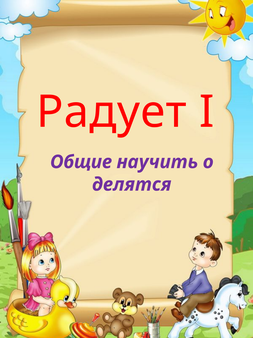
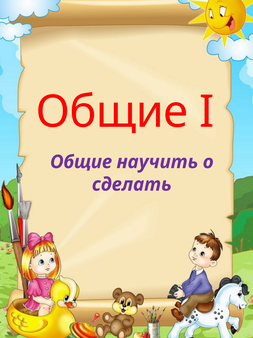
Радует at (111, 112): Радует -> Общие
делятся: делятся -> сделать
